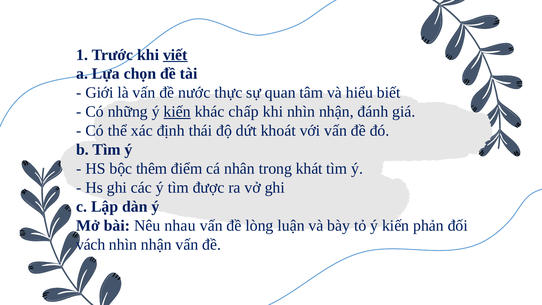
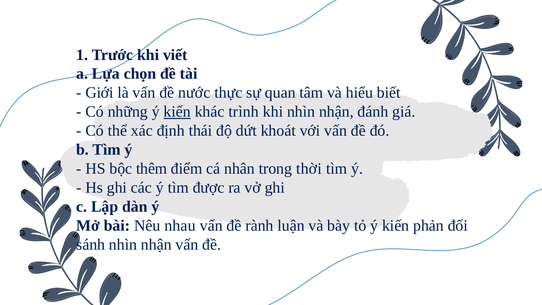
viết underline: present -> none
chấp: chấp -> trình
khát: khát -> thời
lòng: lòng -> rành
vách: vách -> sánh
